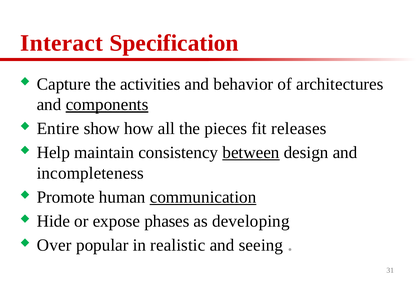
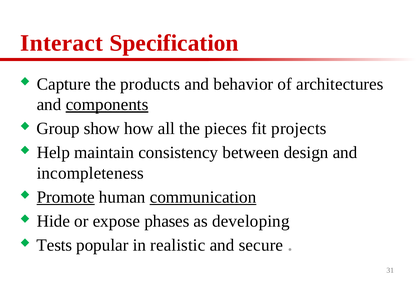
activities: activities -> products
Entire: Entire -> Group
releases: releases -> projects
between underline: present -> none
Promote underline: none -> present
Over: Over -> Tests
seeing: seeing -> secure
